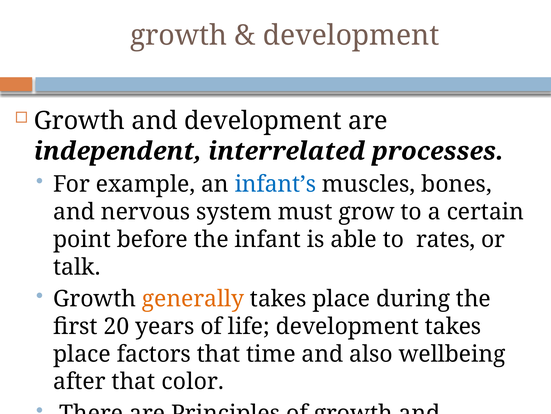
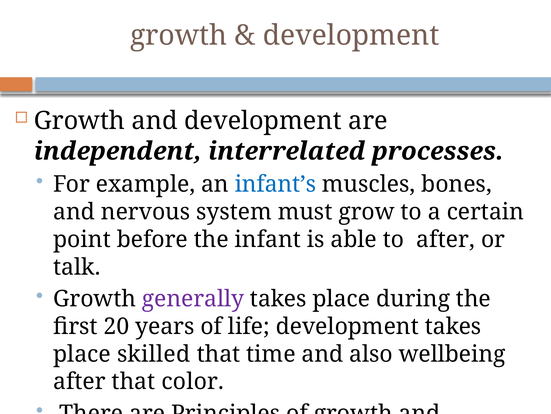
to rates: rates -> after
generally colour: orange -> purple
factors: factors -> skilled
